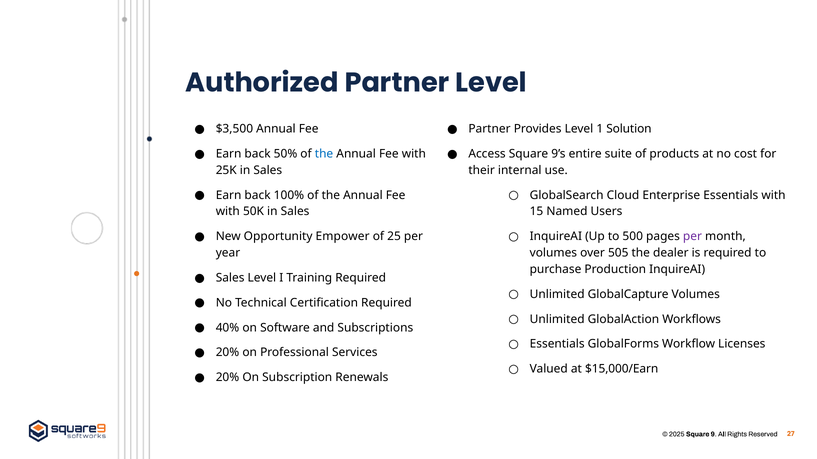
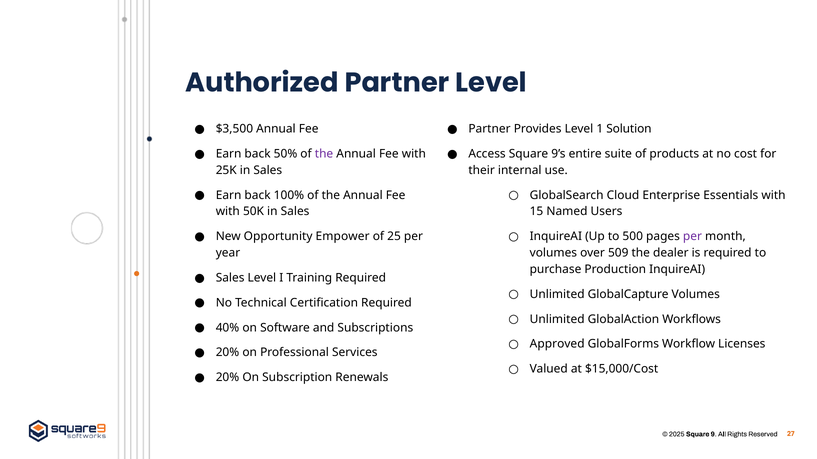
the at (324, 154) colour: blue -> purple
505: 505 -> 509
Essentials at (557, 344): Essentials -> Approved
$15,000/Earn: $15,000/Earn -> $15,000/Cost
